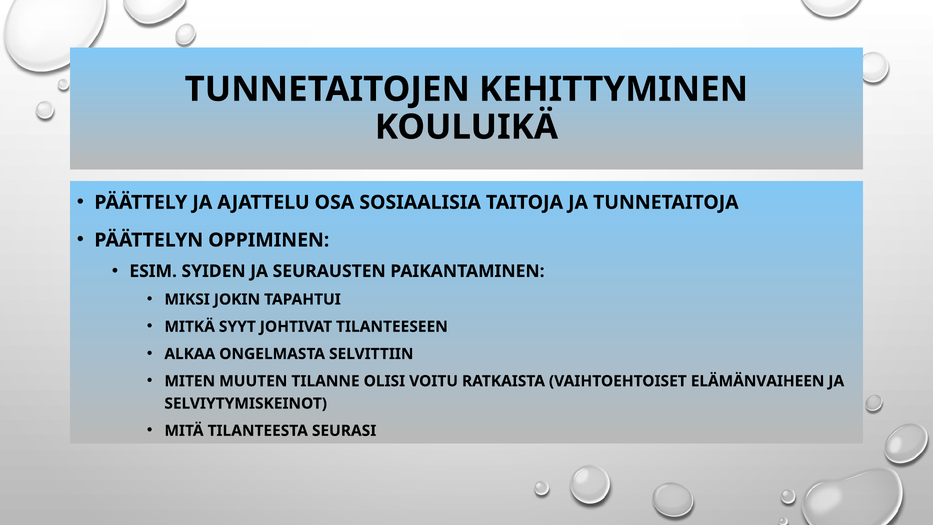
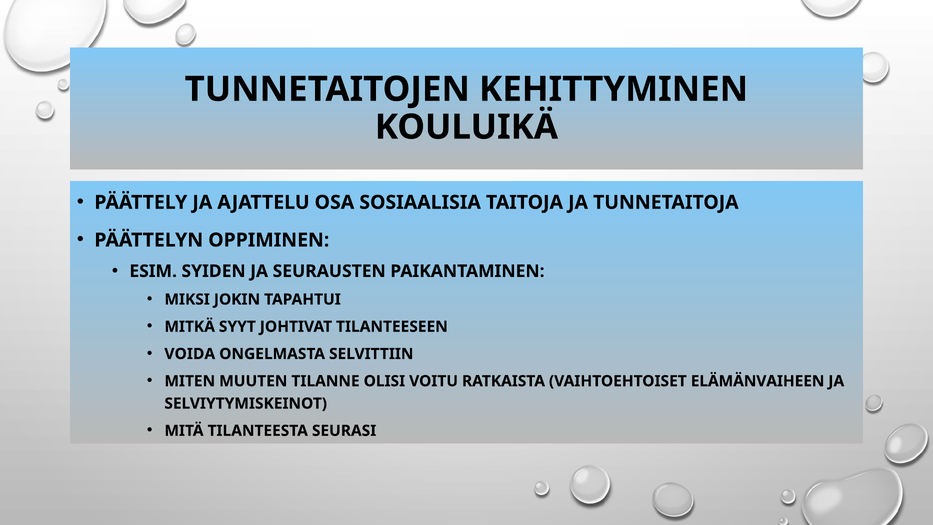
ALKAA: ALKAA -> VOIDA
